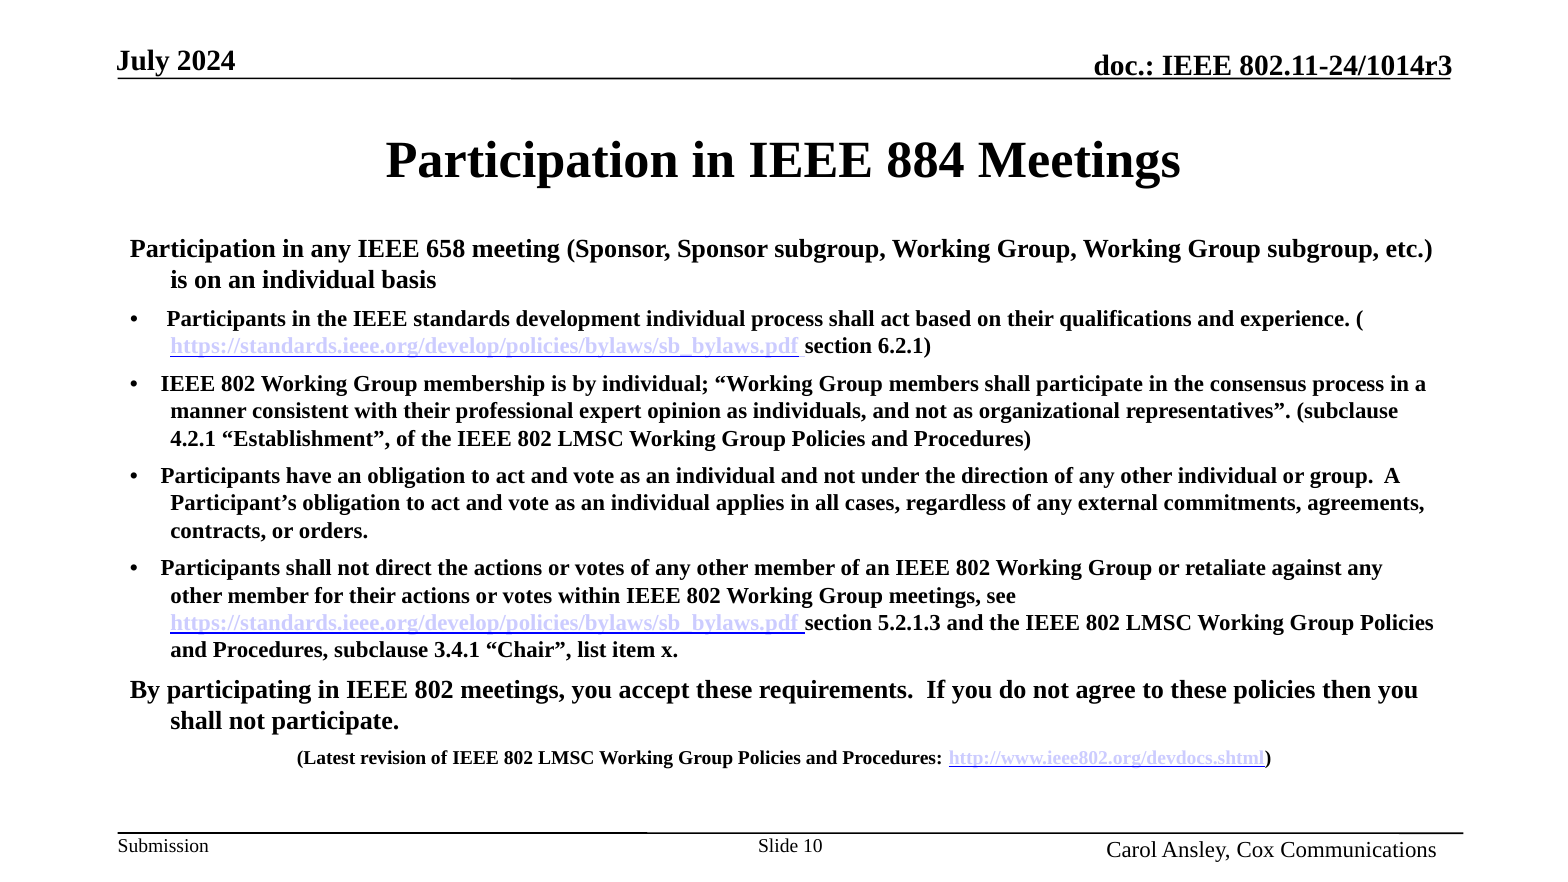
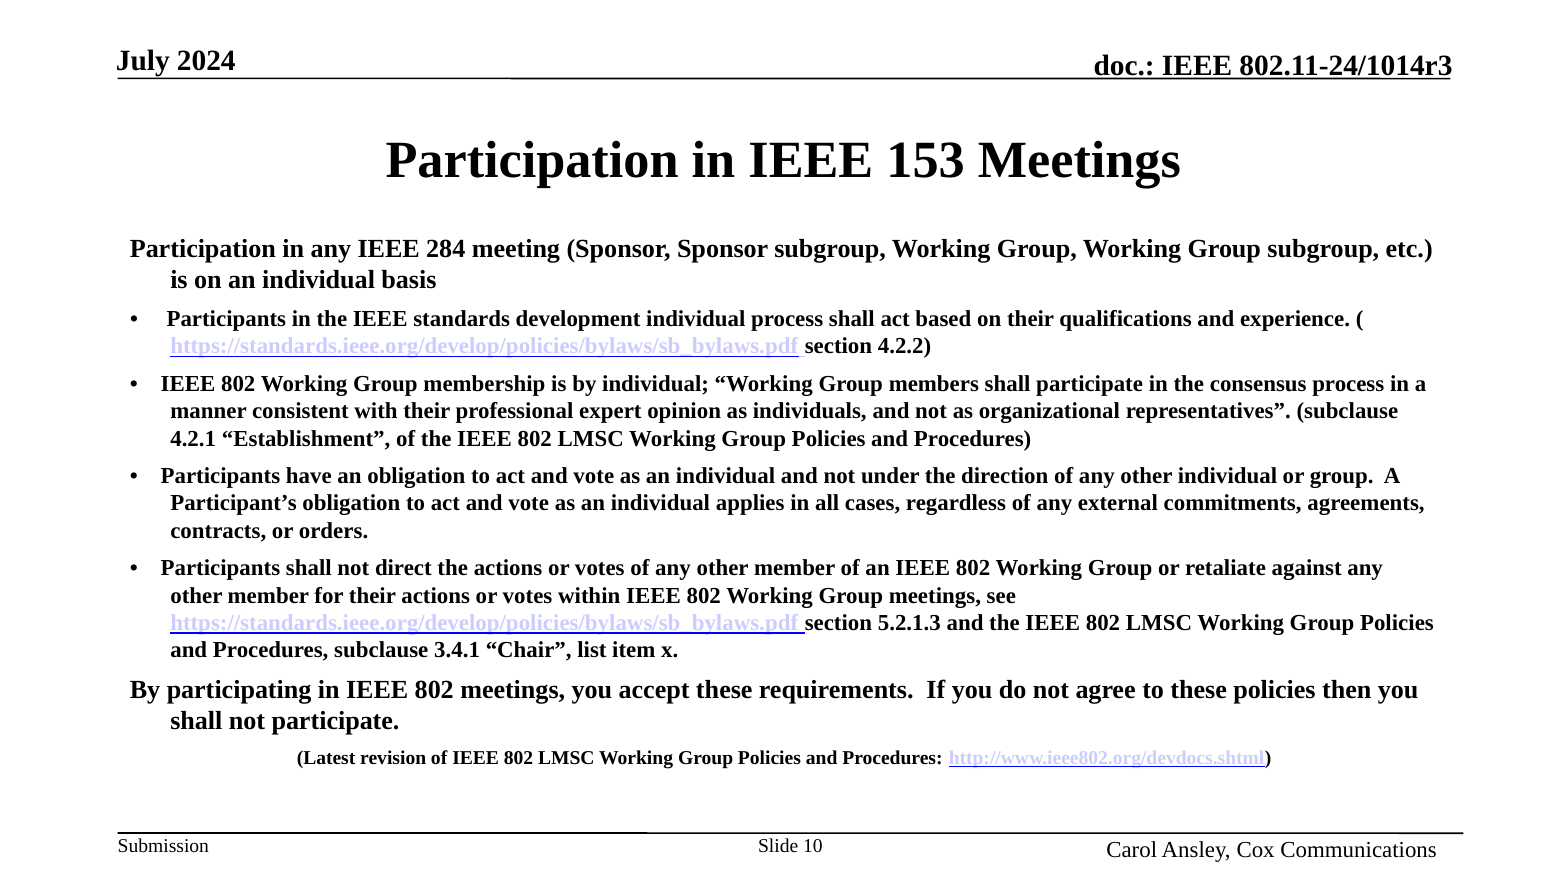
884: 884 -> 153
658: 658 -> 284
6.2.1: 6.2.1 -> 4.2.2
